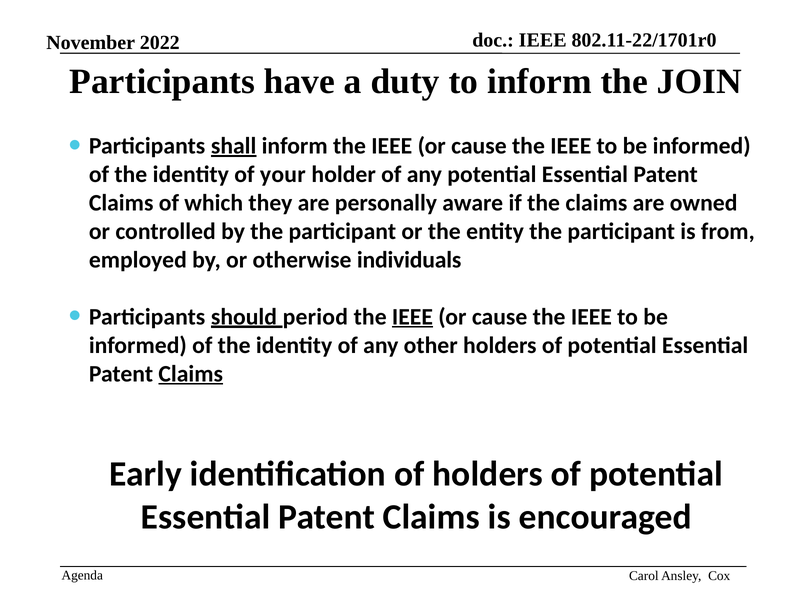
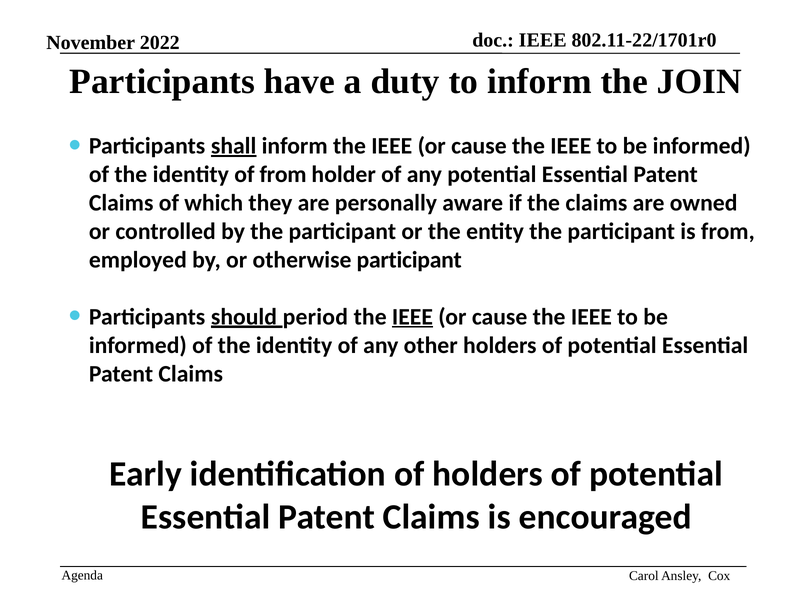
of your: your -> from
otherwise individuals: individuals -> participant
Claims at (191, 374) underline: present -> none
